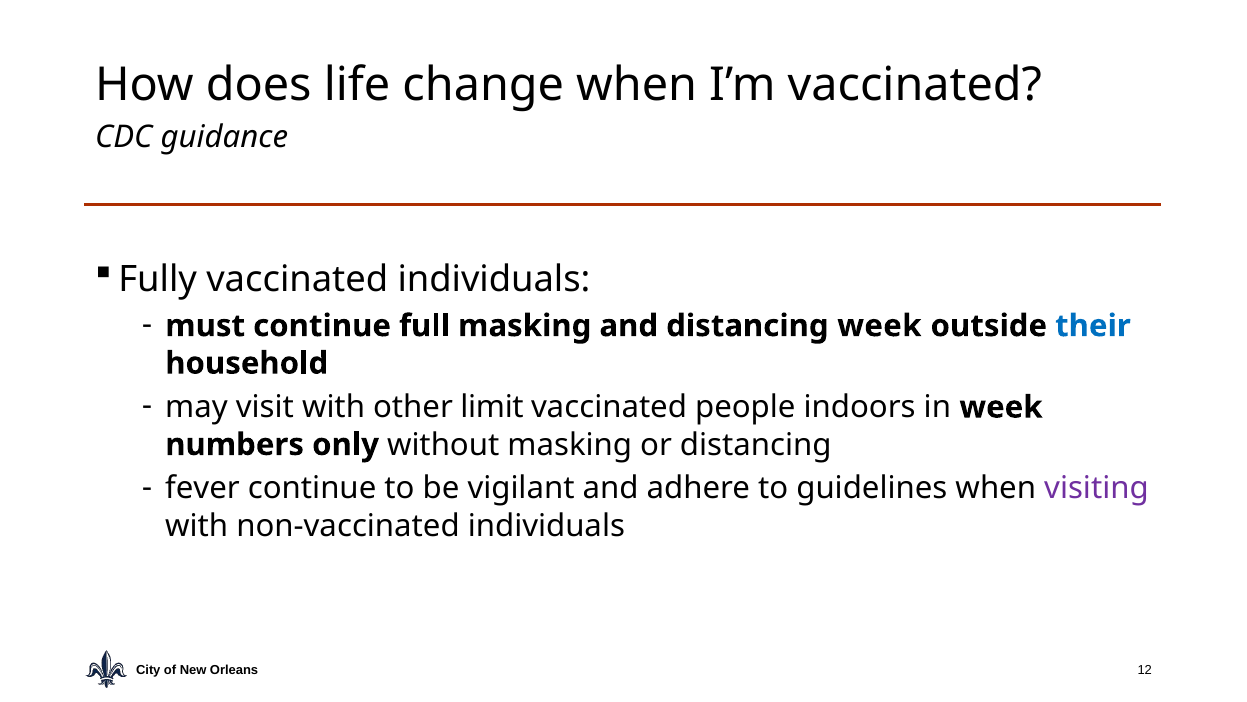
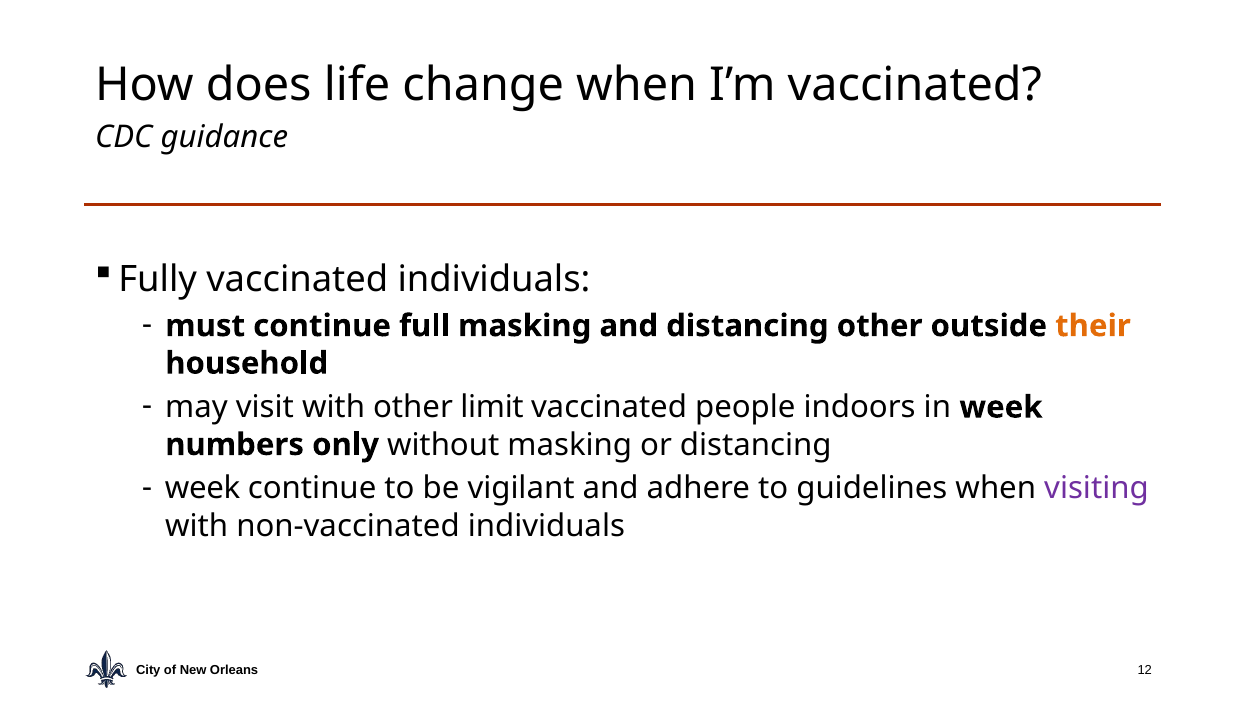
distancing week: week -> other
their colour: blue -> orange
fever at (202, 488): fever -> week
